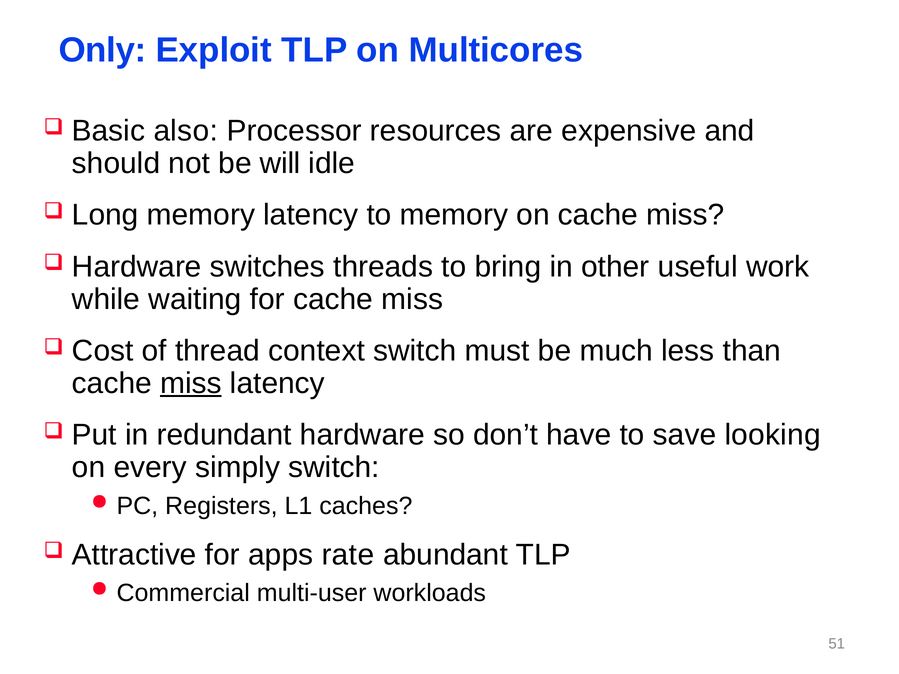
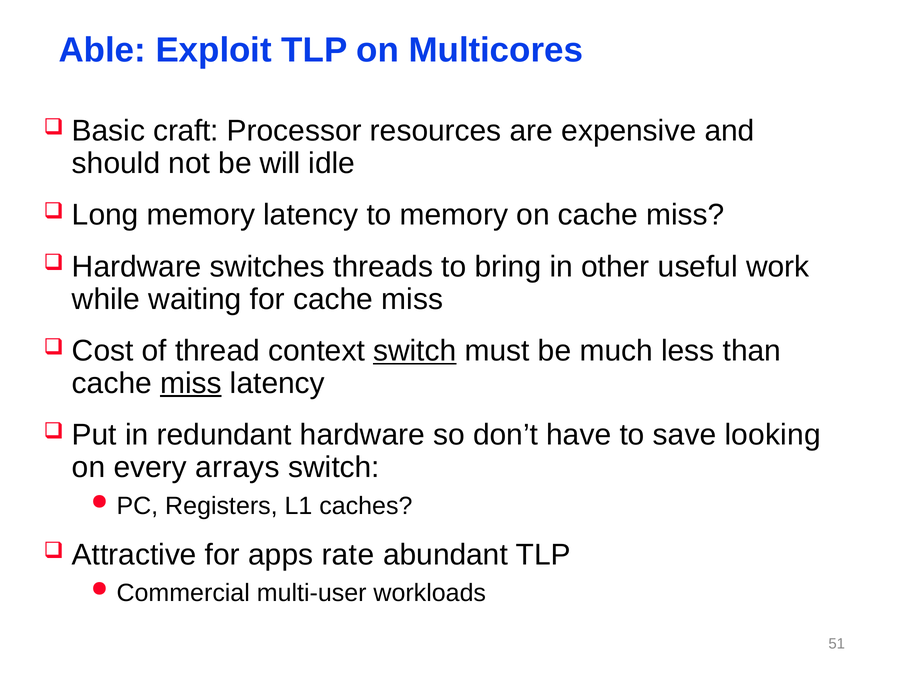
Only: Only -> Able
also: also -> craft
switch at (415, 351) underline: none -> present
simply: simply -> arrays
